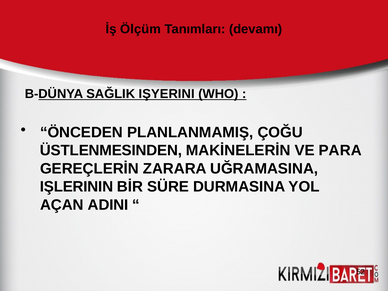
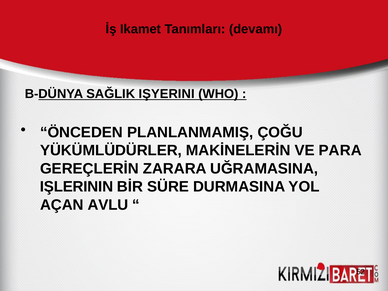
Ölçüm: Ölçüm -> Ikamet
ÜSTLENMESINDEN: ÜSTLENMESINDEN -> YÜKÜMLÜDÜRLER
ADINI: ADINI -> AVLU
